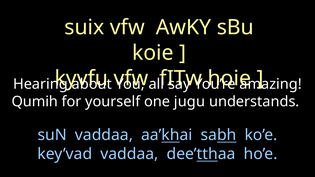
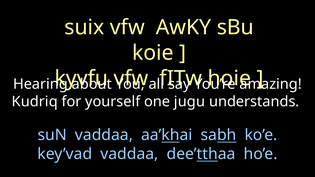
Qumih: Qumih -> Kudriq
